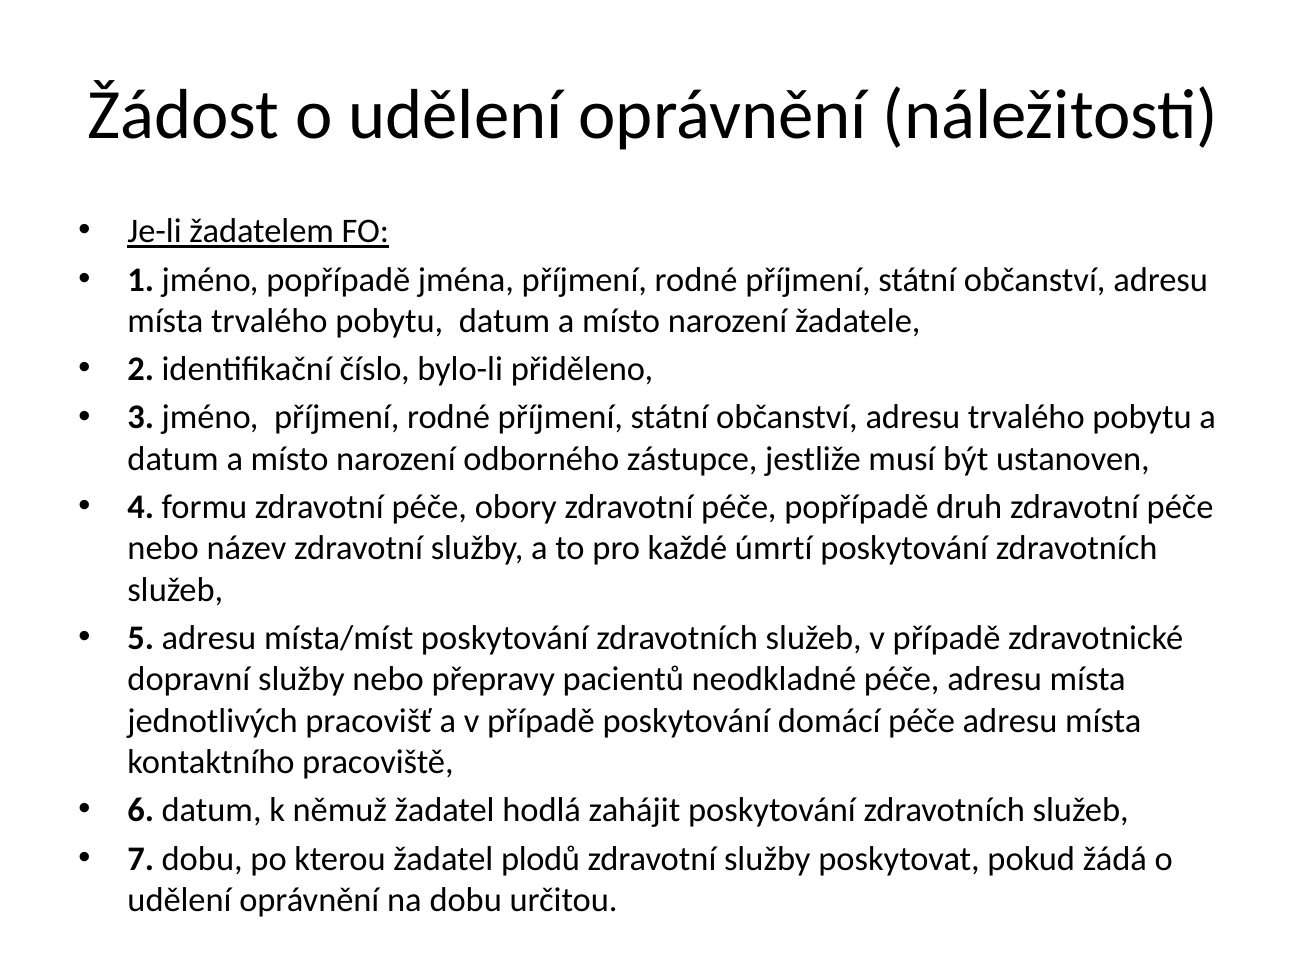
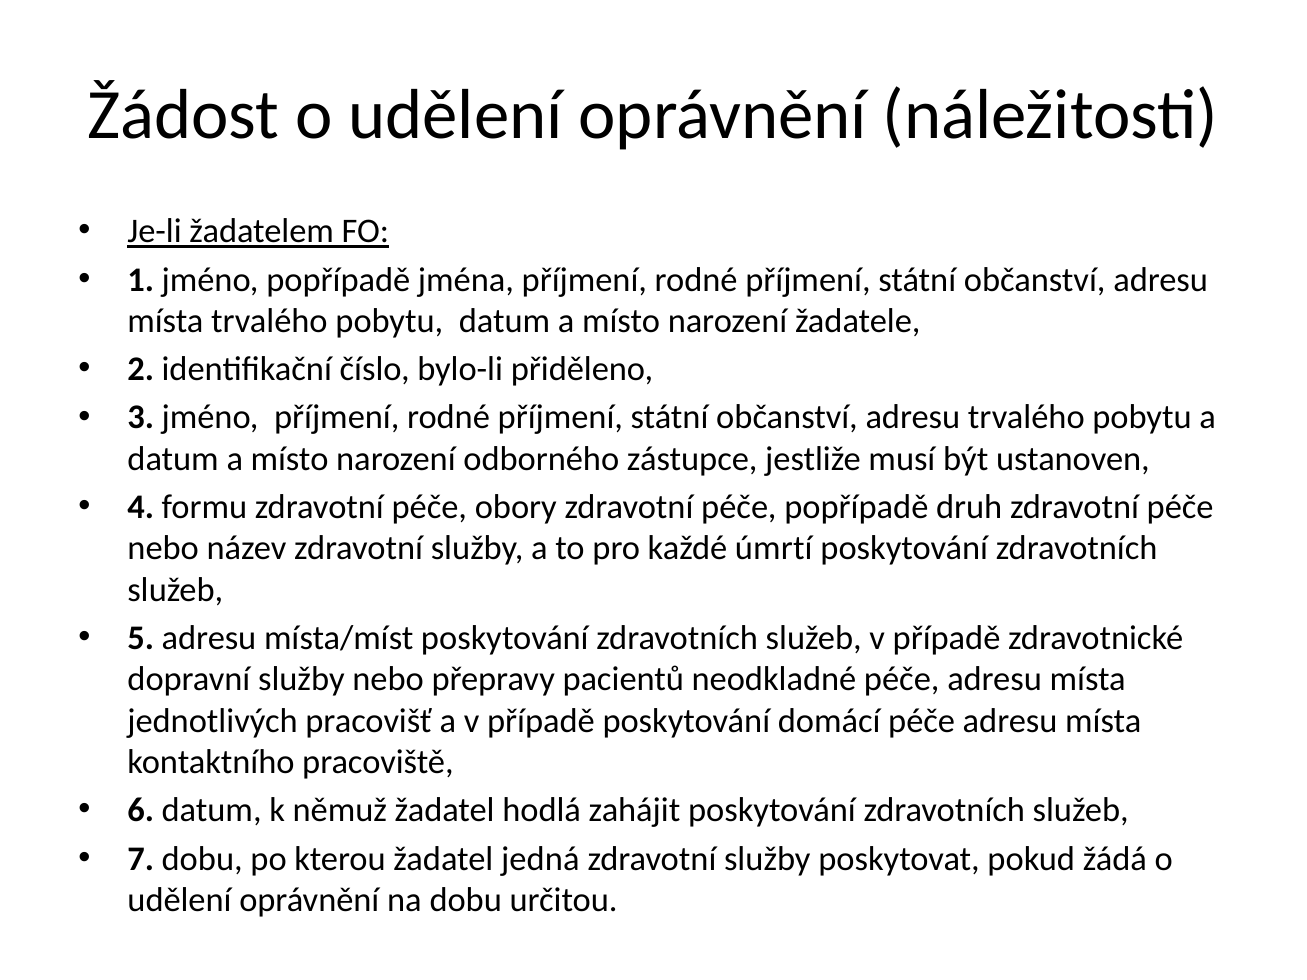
plodů: plodů -> jedná
